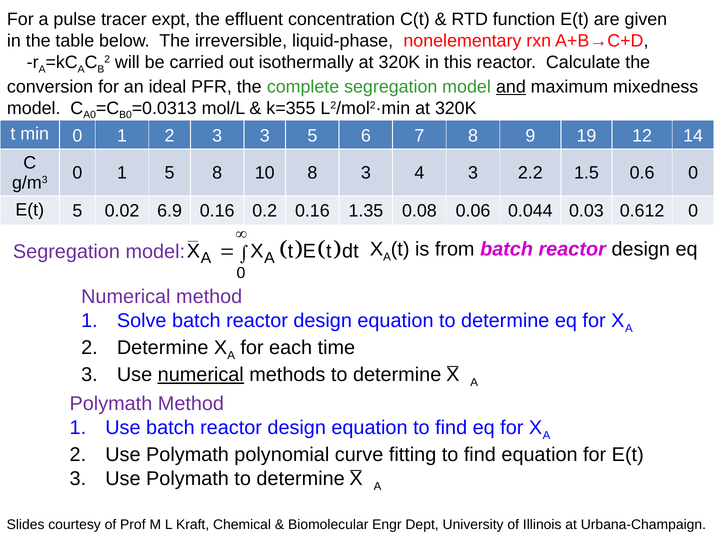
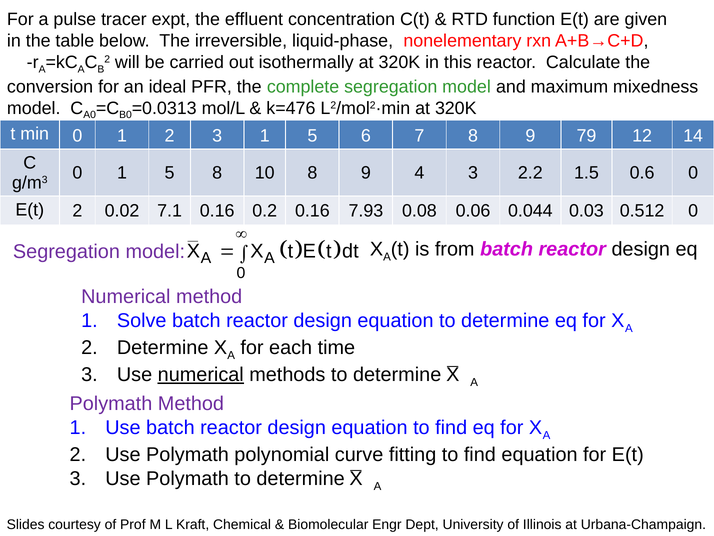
and underline: present -> none
k=355: k=355 -> k=476
3 3: 3 -> 1
19: 19 -> 79
10 8 3: 3 -> 9
E(t 5: 5 -> 2
6.9: 6.9 -> 7.1
1.35: 1.35 -> 7.93
0.612: 0.612 -> 0.512
